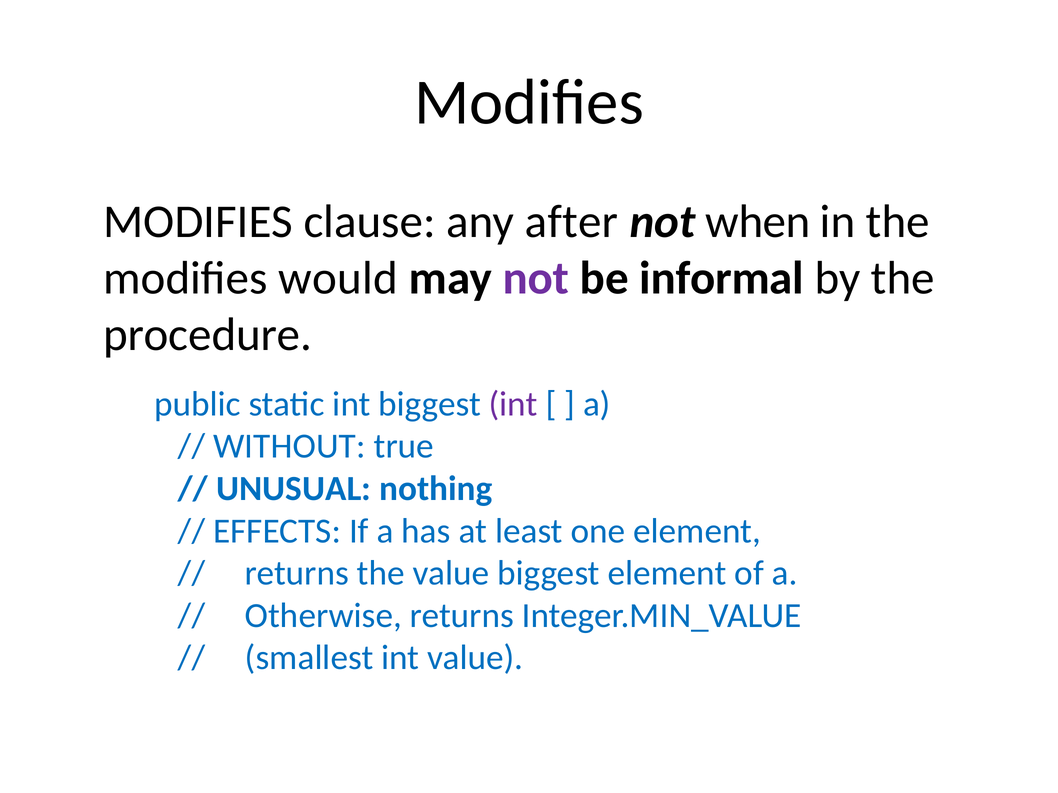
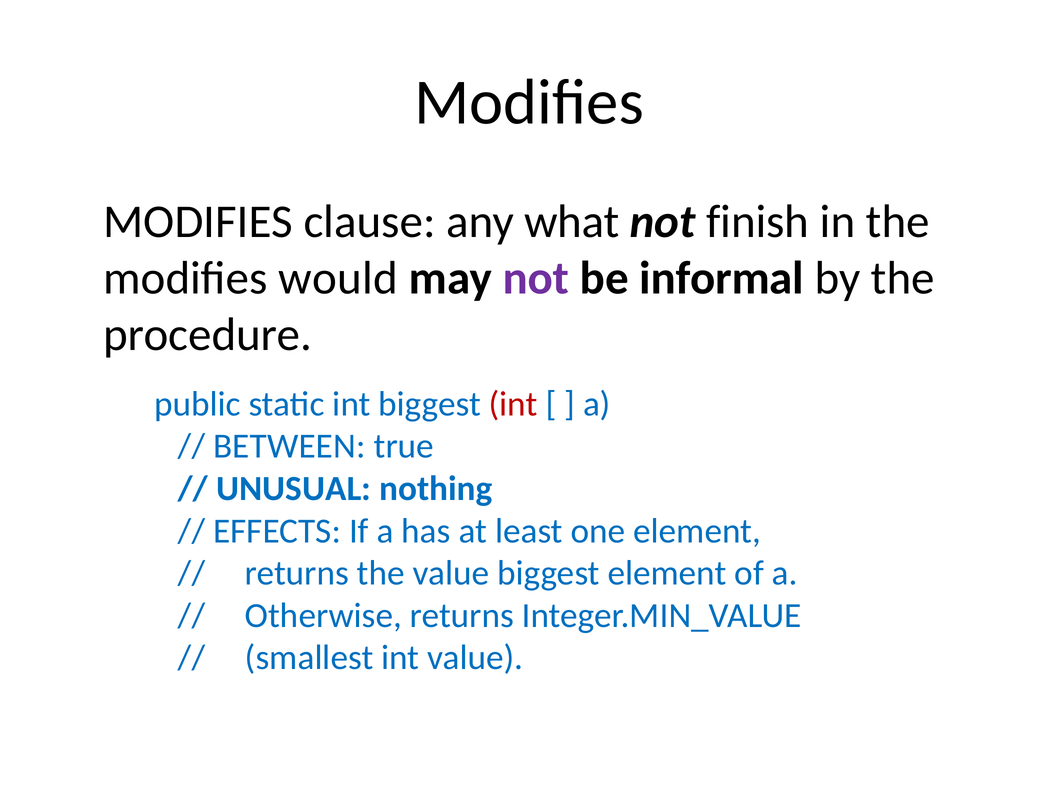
after: after -> what
when: when -> finish
int at (513, 404) colour: purple -> red
WITHOUT: WITHOUT -> BETWEEN
